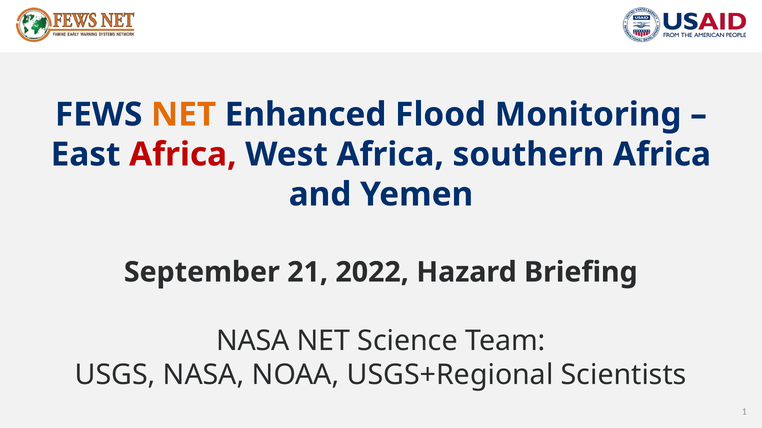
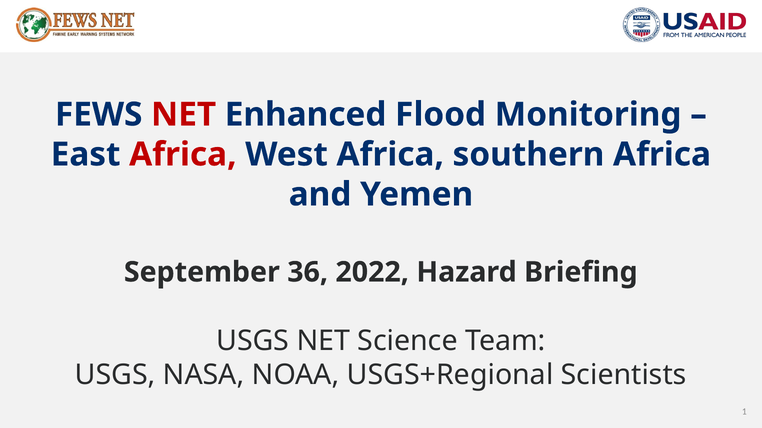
NET at (184, 115) colour: orange -> red
21: 21 -> 36
NASA at (253, 341): NASA -> USGS
